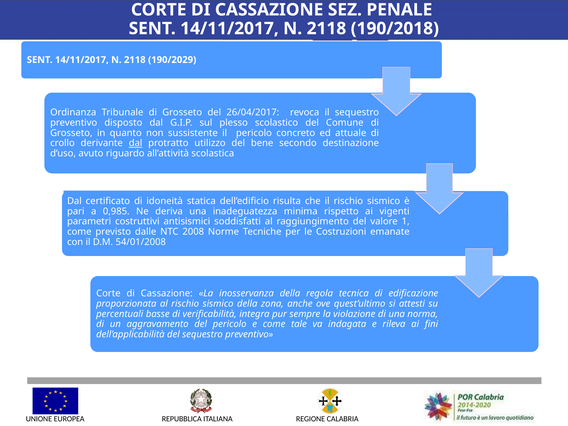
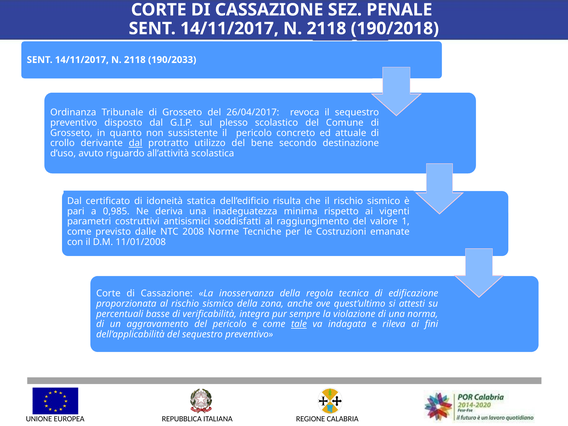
190/2029: 190/2029 -> 190/2033
54/01/2008: 54/01/2008 -> 11/01/2008
tale underline: none -> present
